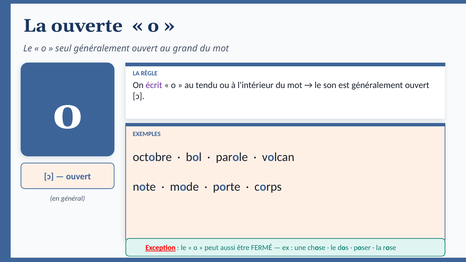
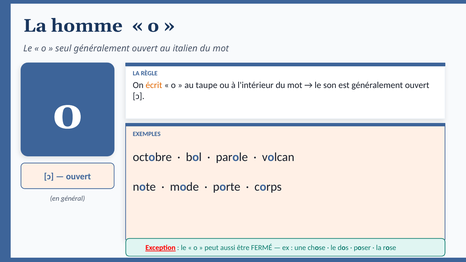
ouverte: ouverte -> homme
grand: grand -> italien
écrit colour: purple -> orange
tendu: tendu -> taupe
